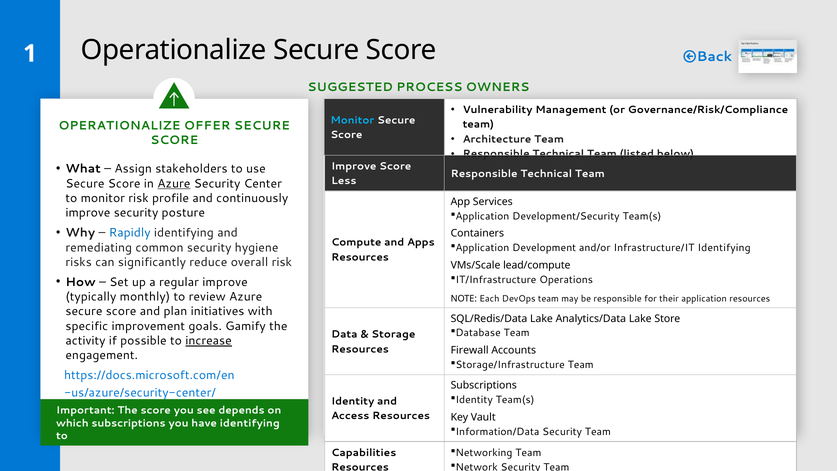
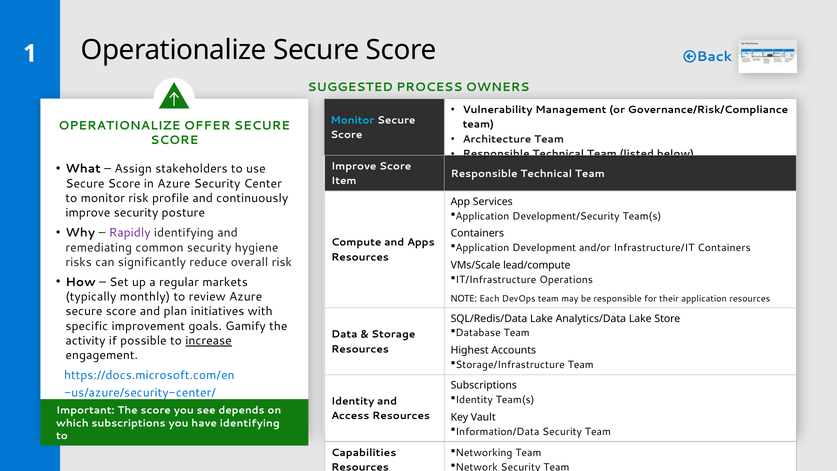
Less: Less -> Item
Azure at (174, 184) underline: present -> none
Rapidly colour: blue -> purple
Infrastructure/IT Identifying: Identifying -> Containers
regular improve: improve -> markets
Firewall: Firewall -> Highest
